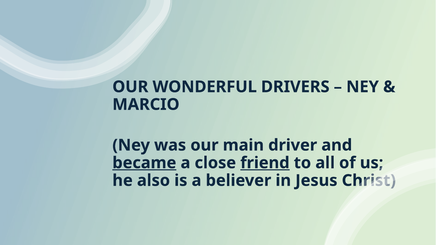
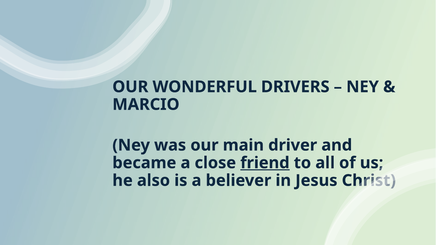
became underline: present -> none
